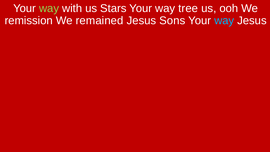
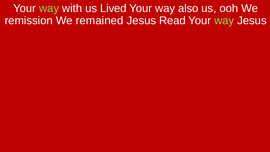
Stars: Stars -> Lived
tree: tree -> also
Sons: Sons -> Read
way at (224, 21) colour: light blue -> light green
